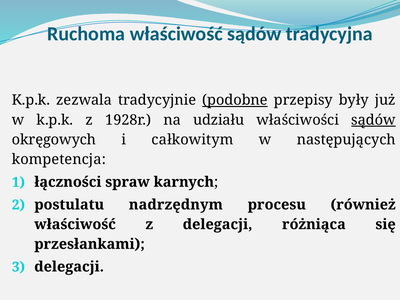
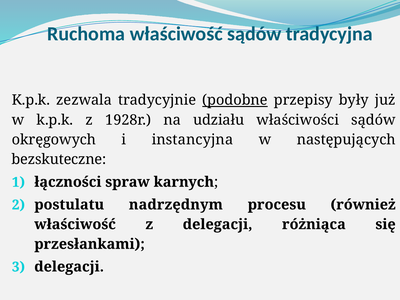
sądów at (373, 120) underline: present -> none
całkowitym: całkowitym -> instancyjna
kompetencja: kompetencja -> bezskuteczne
